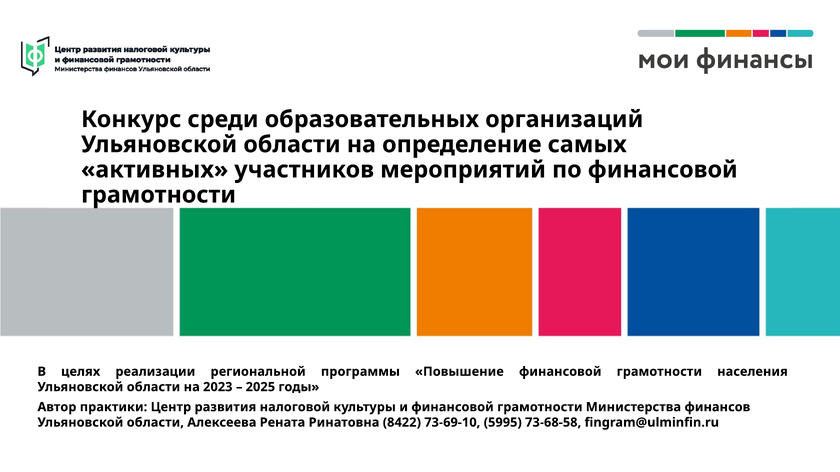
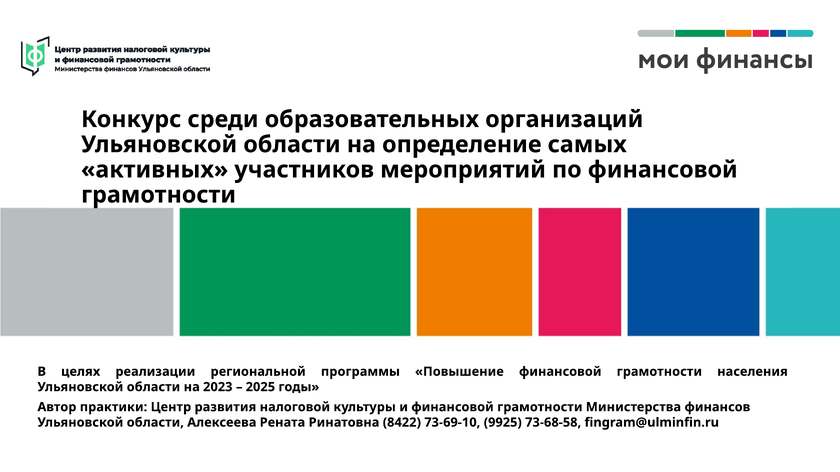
5995: 5995 -> 9925
